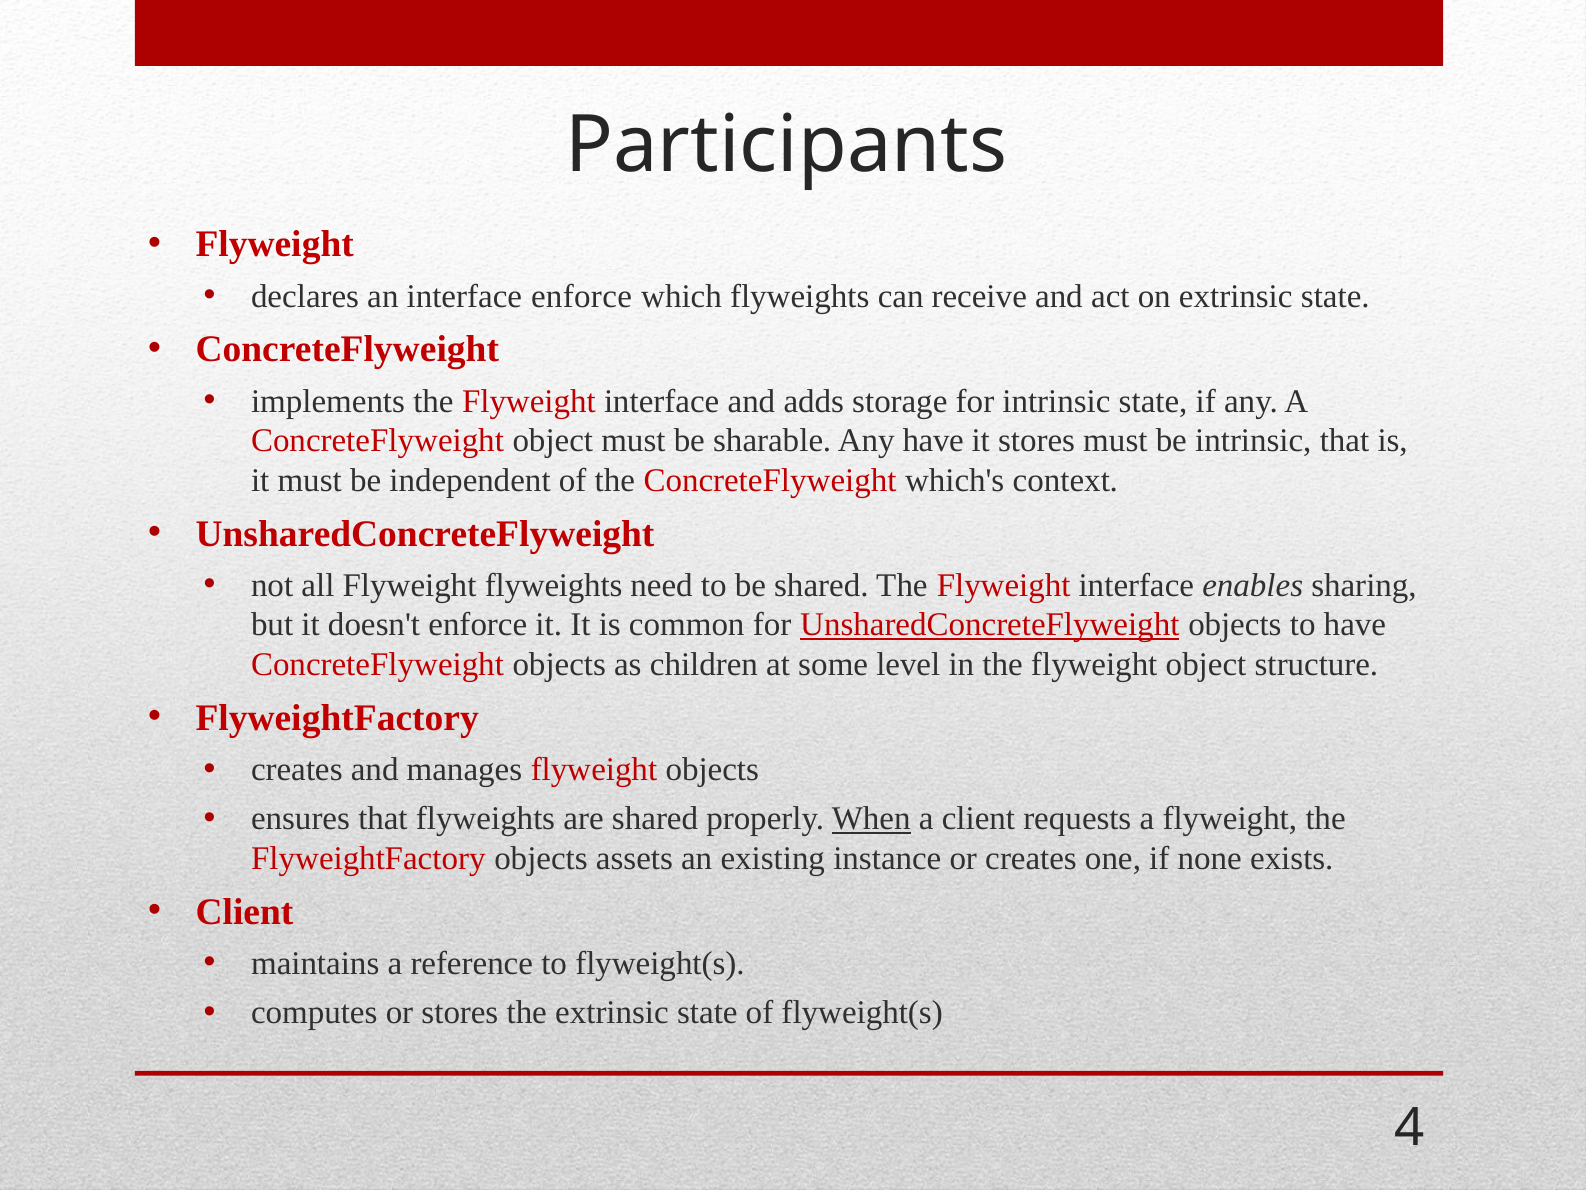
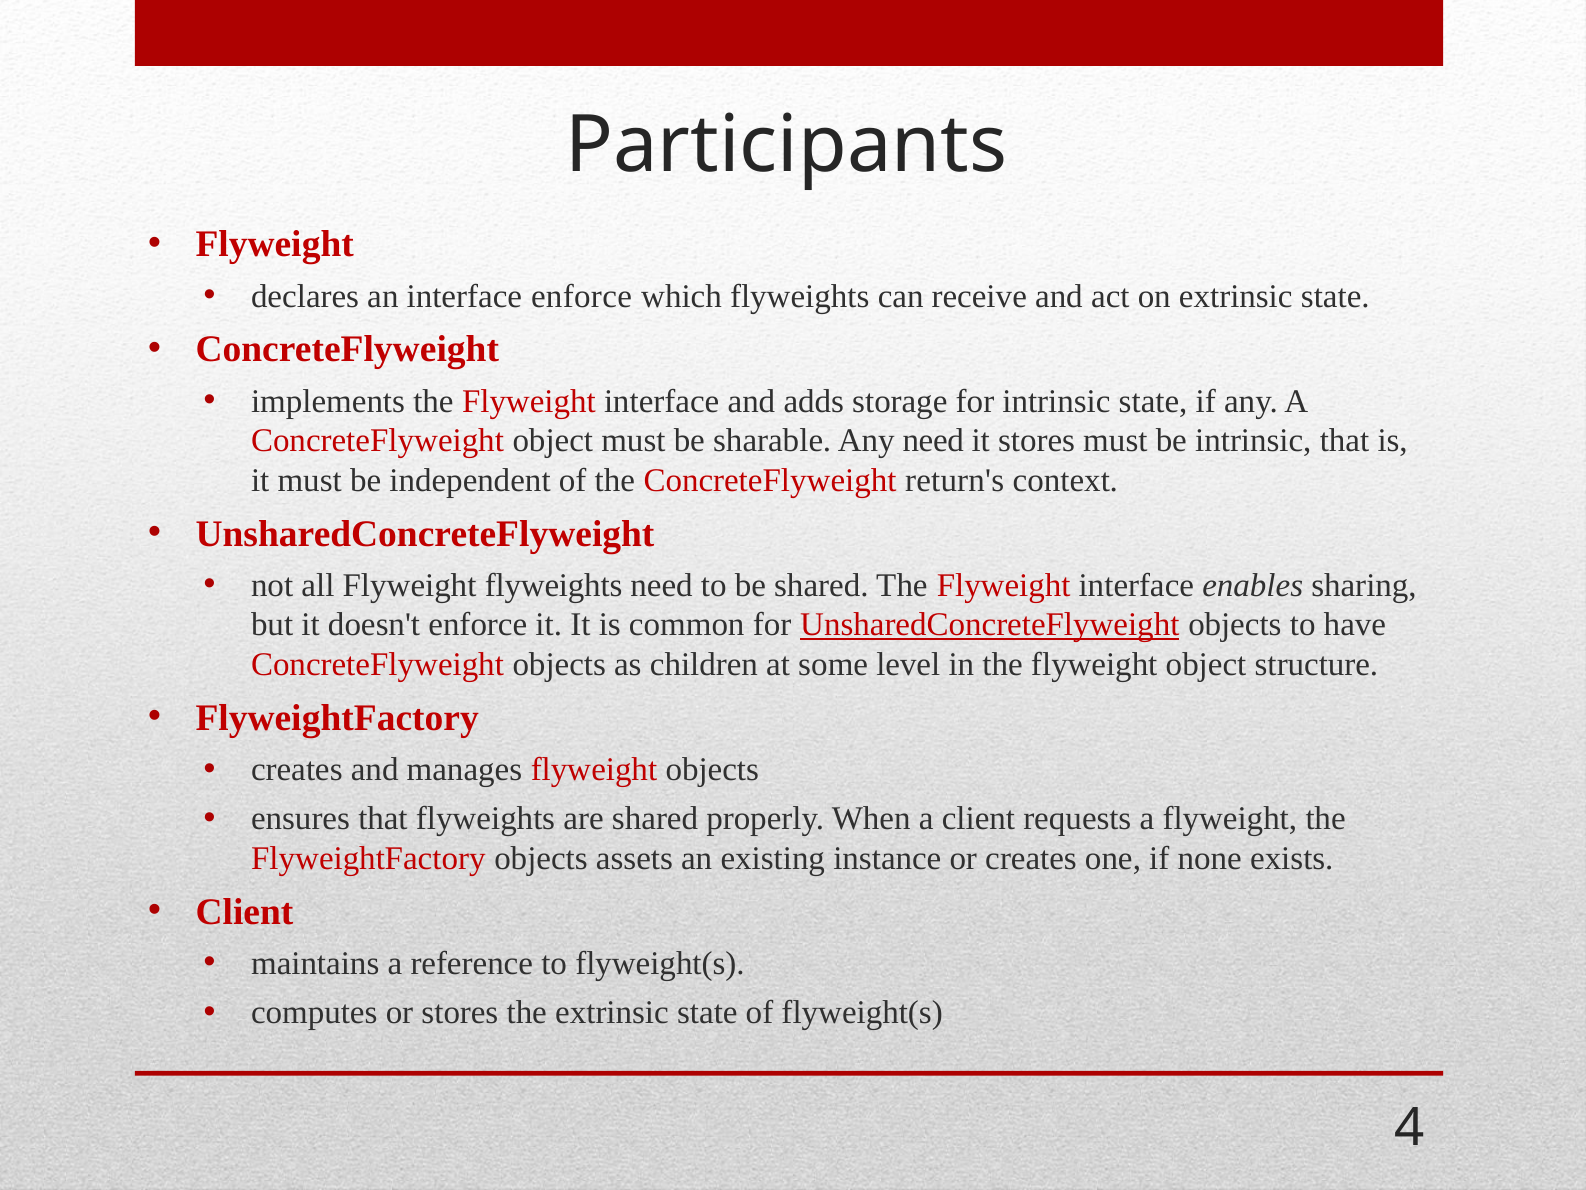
Any have: have -> need
which's: which's -> return's
When underline: present -> none
